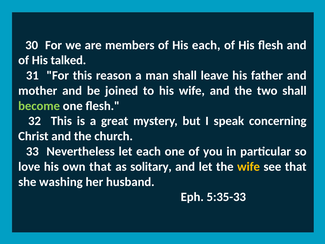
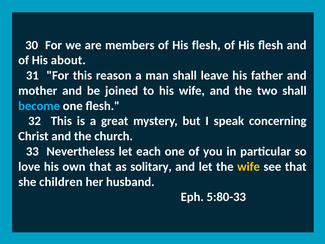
members of His each: each -> flesh
talked: talked -> about
become colour: light green -> light blue
washing: washing -> children
5:35-33: 5:35-33 -> 5:80-33
